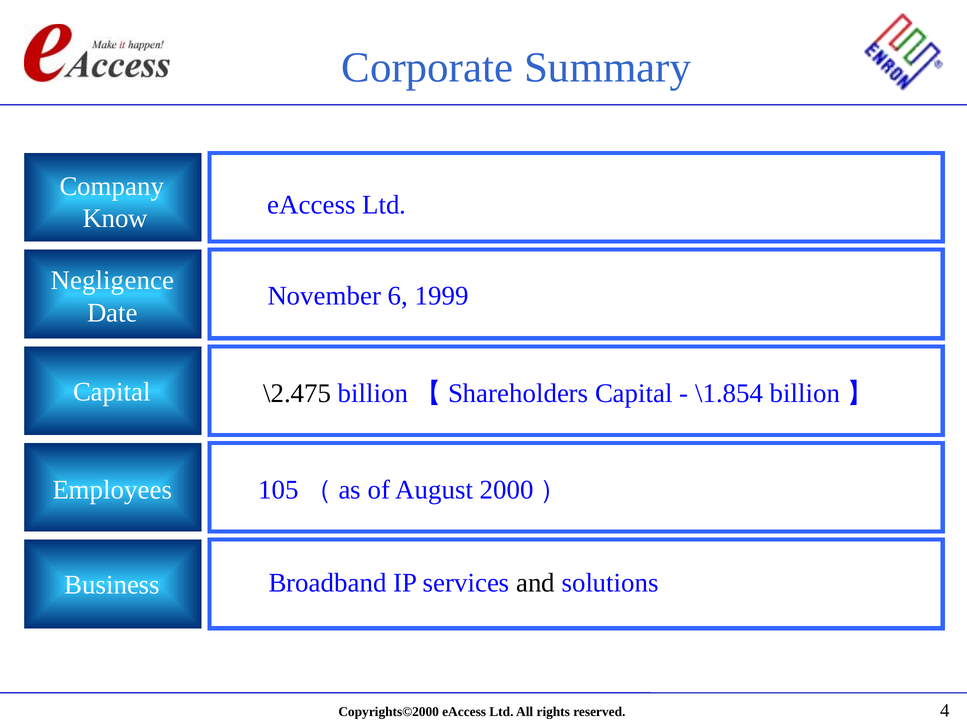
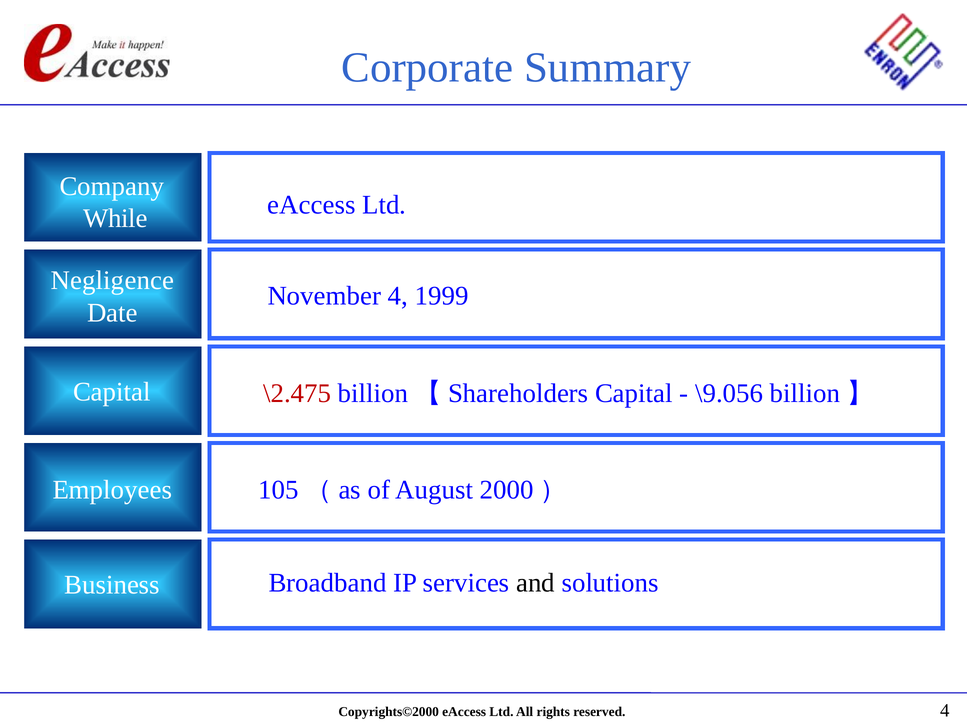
Know: Know -> While
November 6: 6 -> 4
\2.475 colour: black -> red
\1.854: \1.854 -> \9.056
